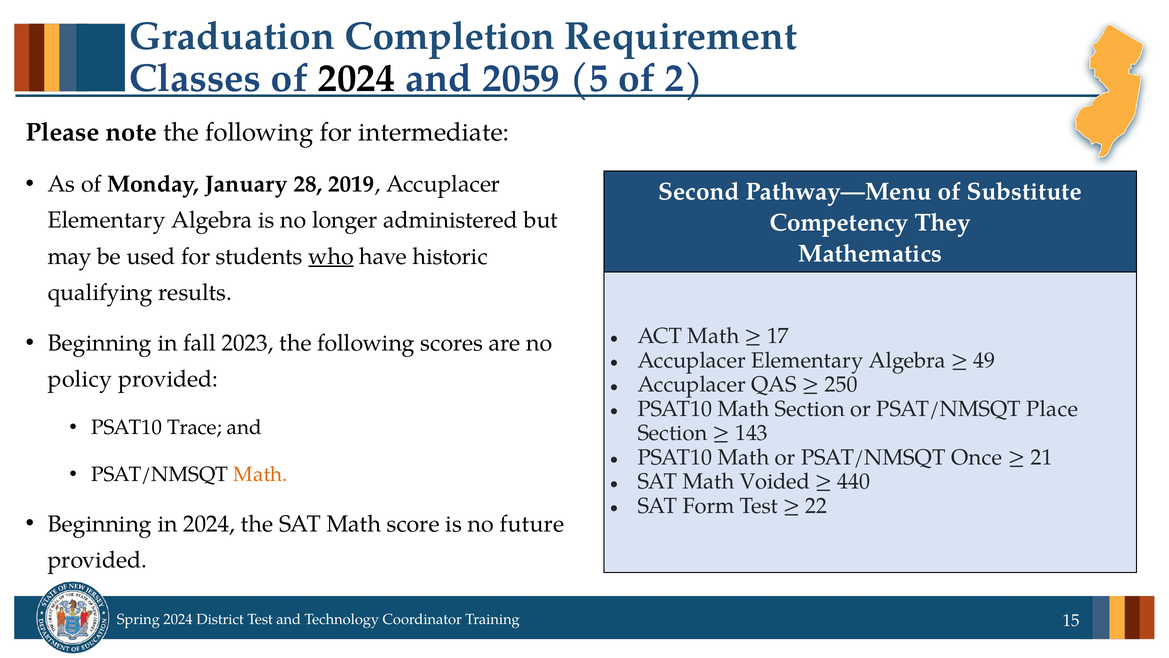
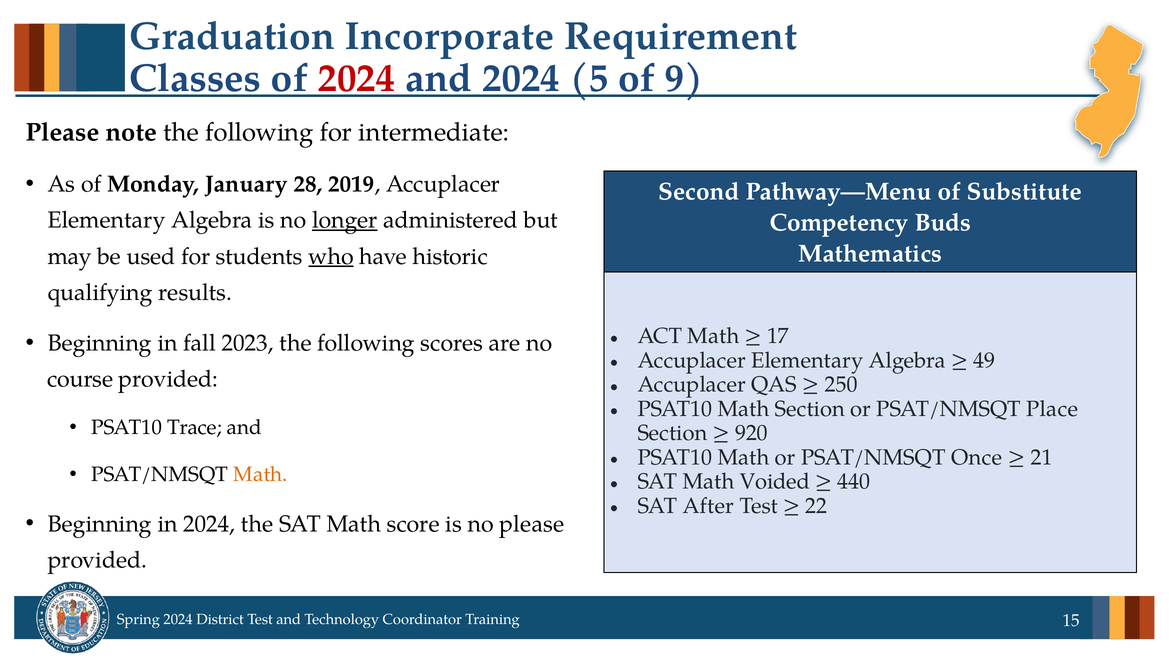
Completion: Completion -> Incorporate
2024 at (356, 78) colour: black -> red
and 2059: 2059 -> 2024
2: 2 -> 9
longer underline: none -> present
They: They -> Buds
policy: policy -> course
143: 143 -> 920
Form: Form -> After
no future: future -> please
